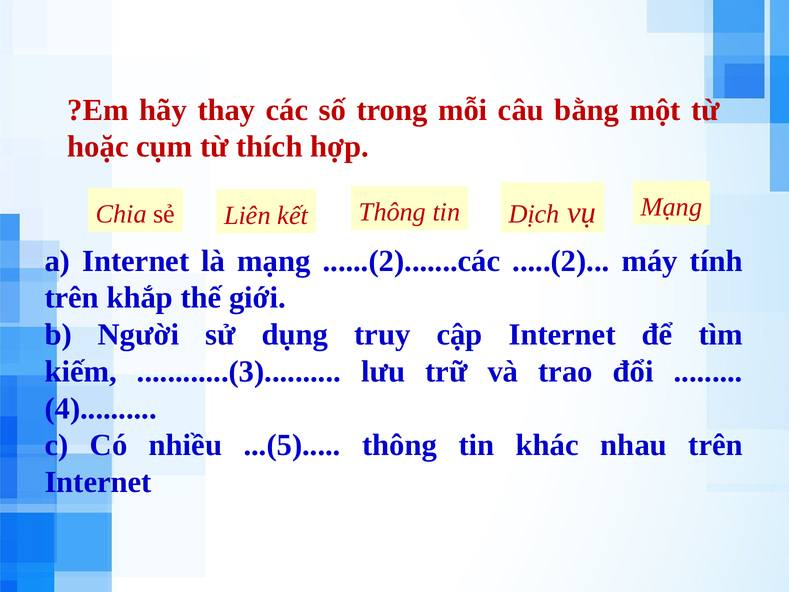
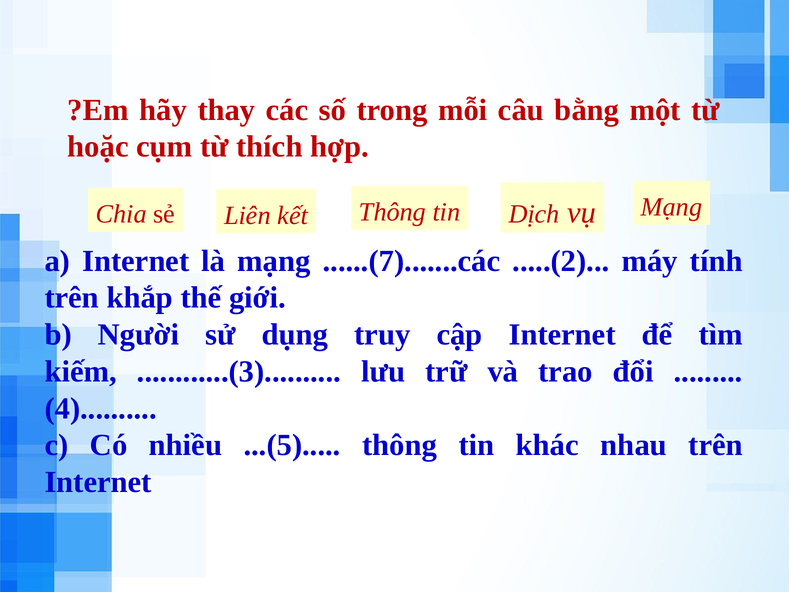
......(2).......các: ......(2).......các -> ......(7).......các
